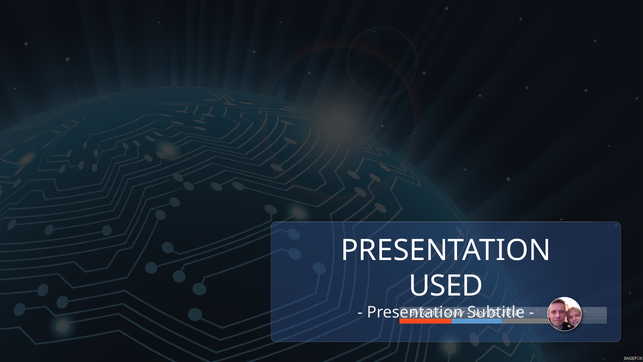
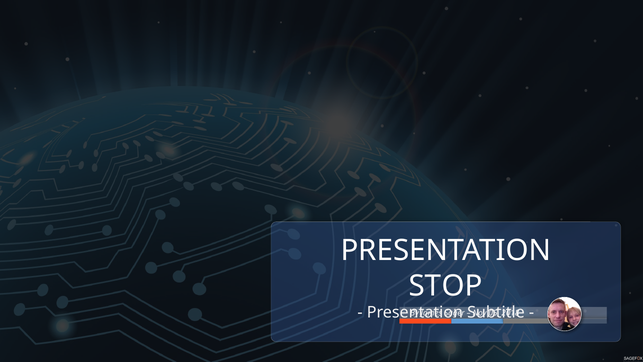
USED: USED -> STOP
